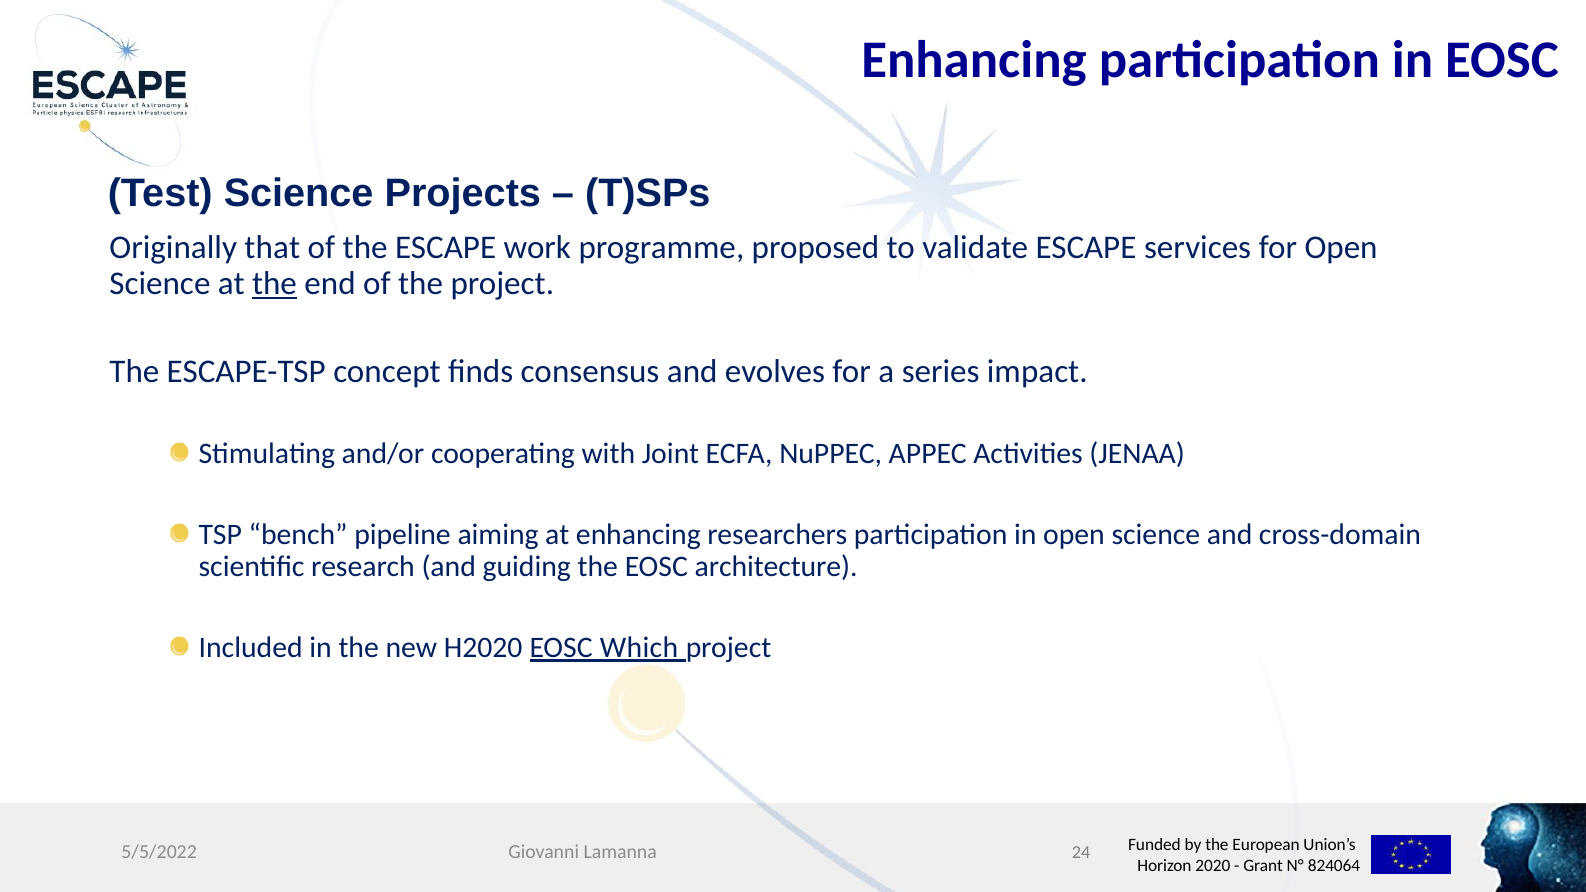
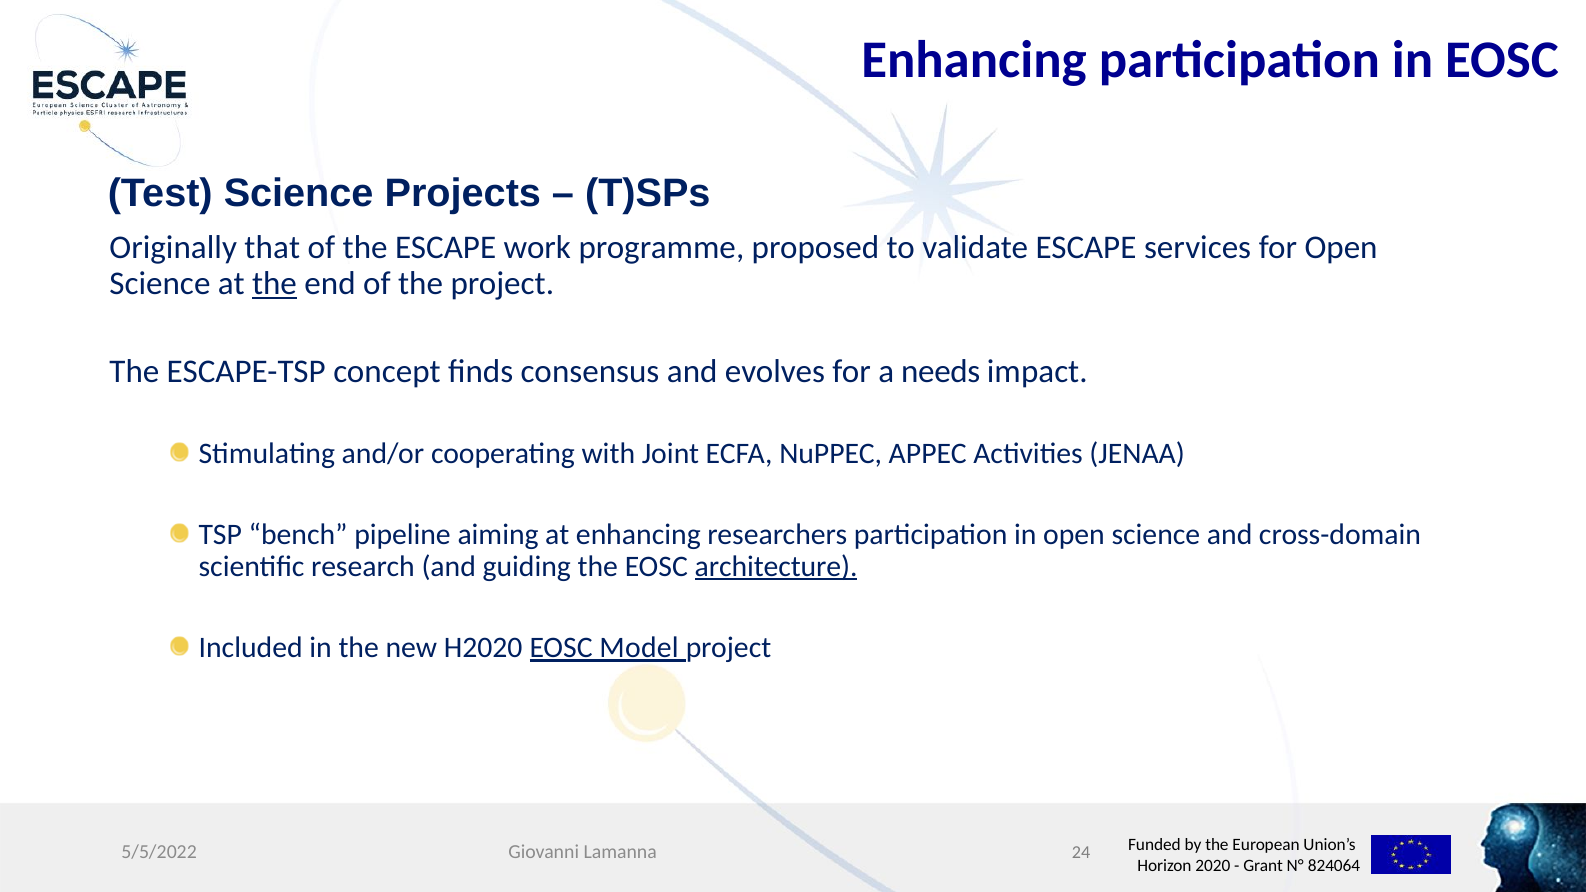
series: series -> needs
architecture underline: none -> present
Which: Which -> Model
